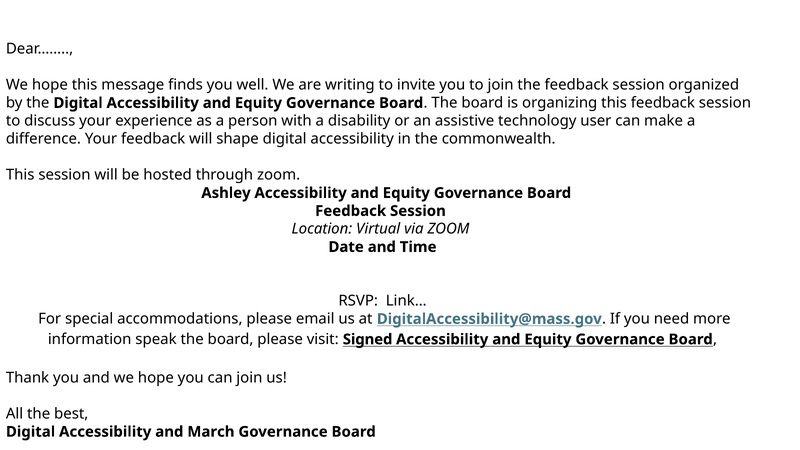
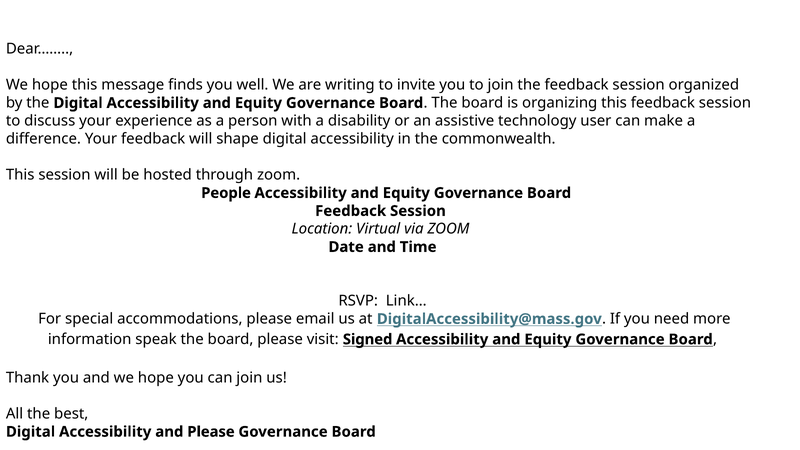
Ashley: Ashley -> People
and March: March -> Please
